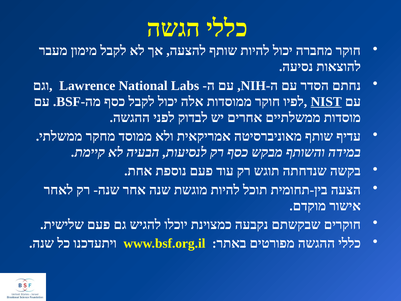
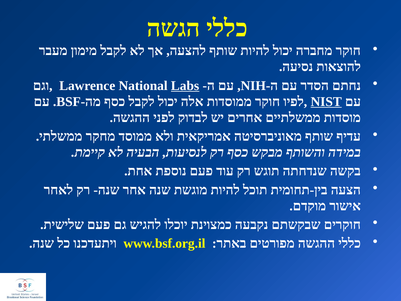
Labs underline: none -> present
